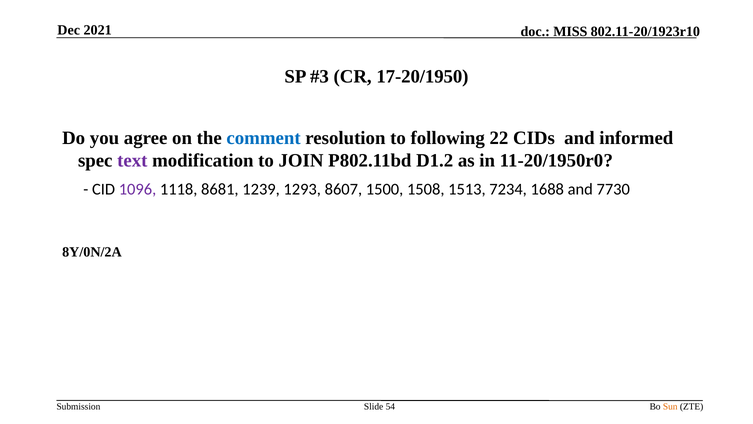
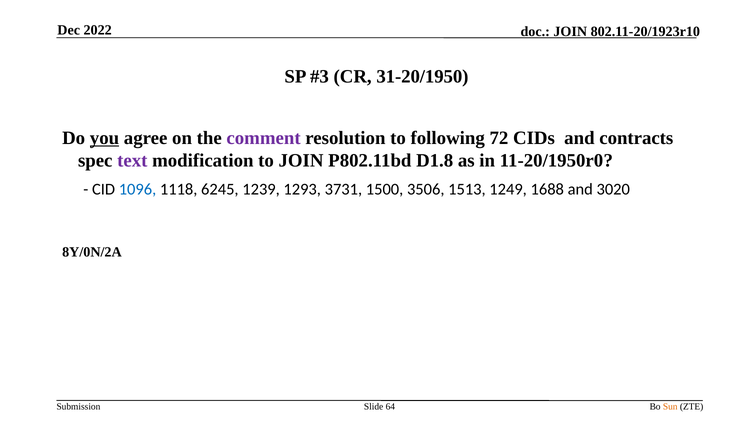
2021: 2021 -> 2022
MISS at (570, 31): MISS -> JOIN
17-20/1950: 17-20/1950 -> 31-20/1950
you underline: none -> present
comment colour: blue -> purple
22: 22 -> 72
informed: informed -> contracts
D1.2: D1.2 -> D1.8
1096 colour: purple -> blue
8681: 8681 -> 6245
8607: 8607 -> 3731
1508: 1508 -> 3506
7234: 7234 -> 1249
7730: 7730 -> 3020
54: 54 -> 64
